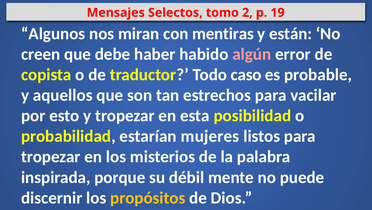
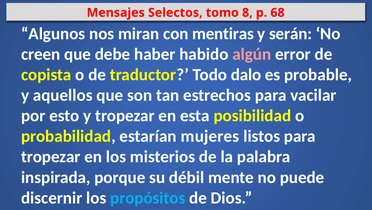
2: 2 -> 8
19: 19 -> 68
están: están -> serán
caso: caso -> dalo
propósitos colour: yellow -> light blue
